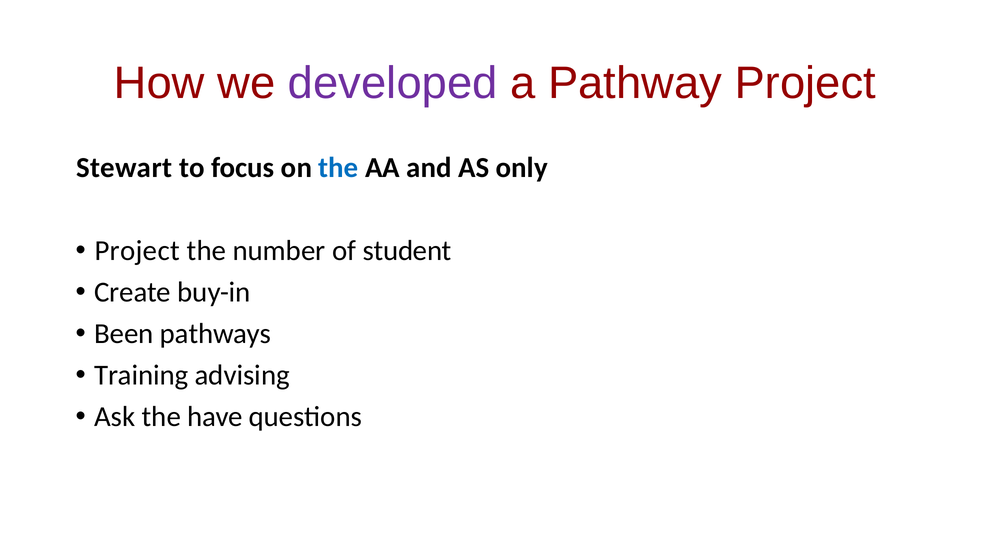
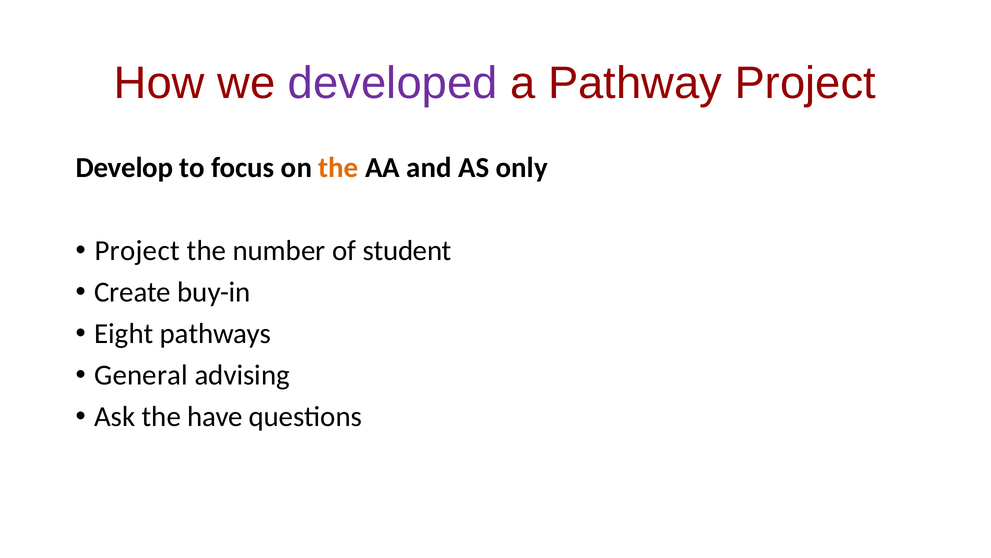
Stewart: Stewart -> Develop
the at (339, 167) colour: blue -> orange
Been: Been -> Eight
Training: Training -> General
